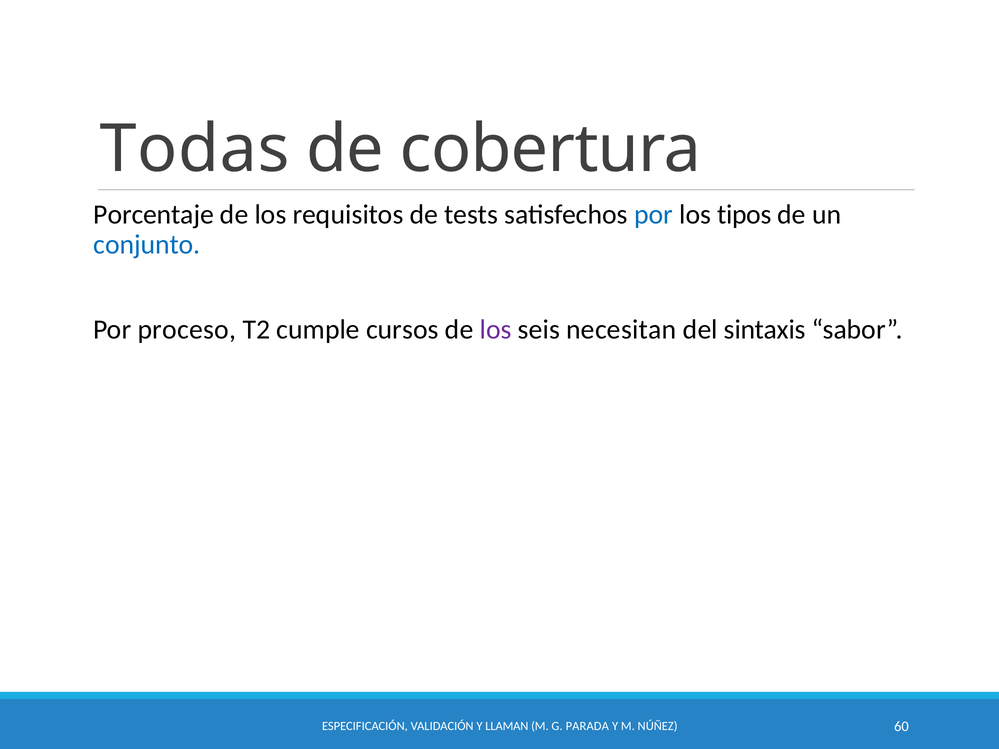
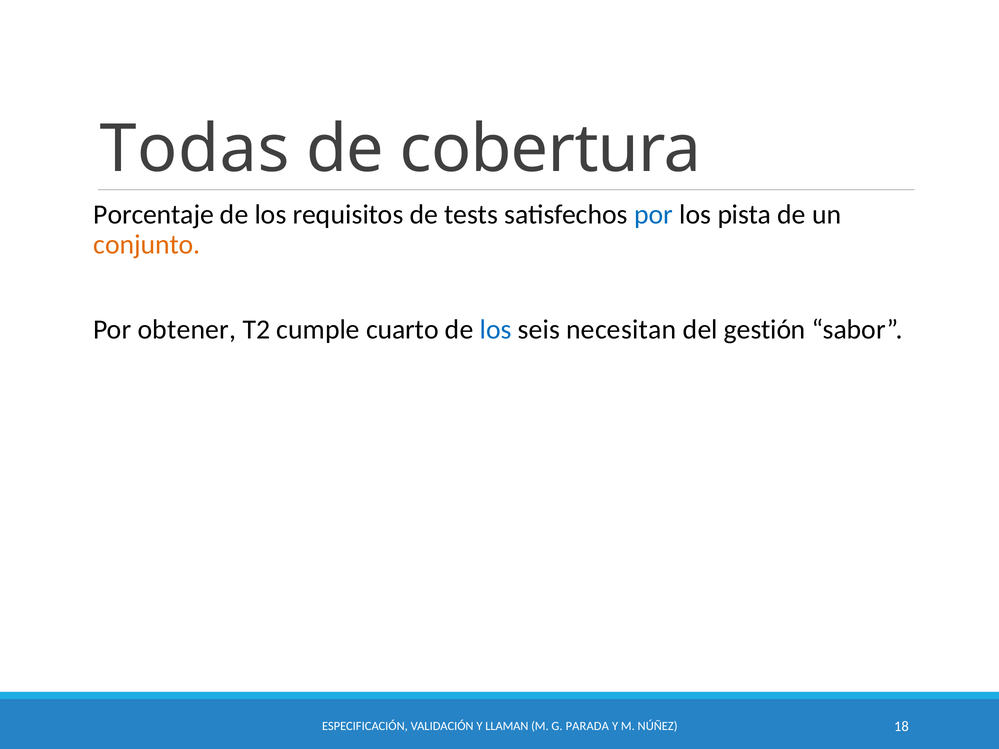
tipos: tipos -> pista
conjunto colour: blue -> orange
proceso: proceso -> obtener
cursos: cursos -> cuarto
los at (496, 330) colour: purple -> blue
sintaxis: sintaxis -> gestión
60: 60 -> 18
